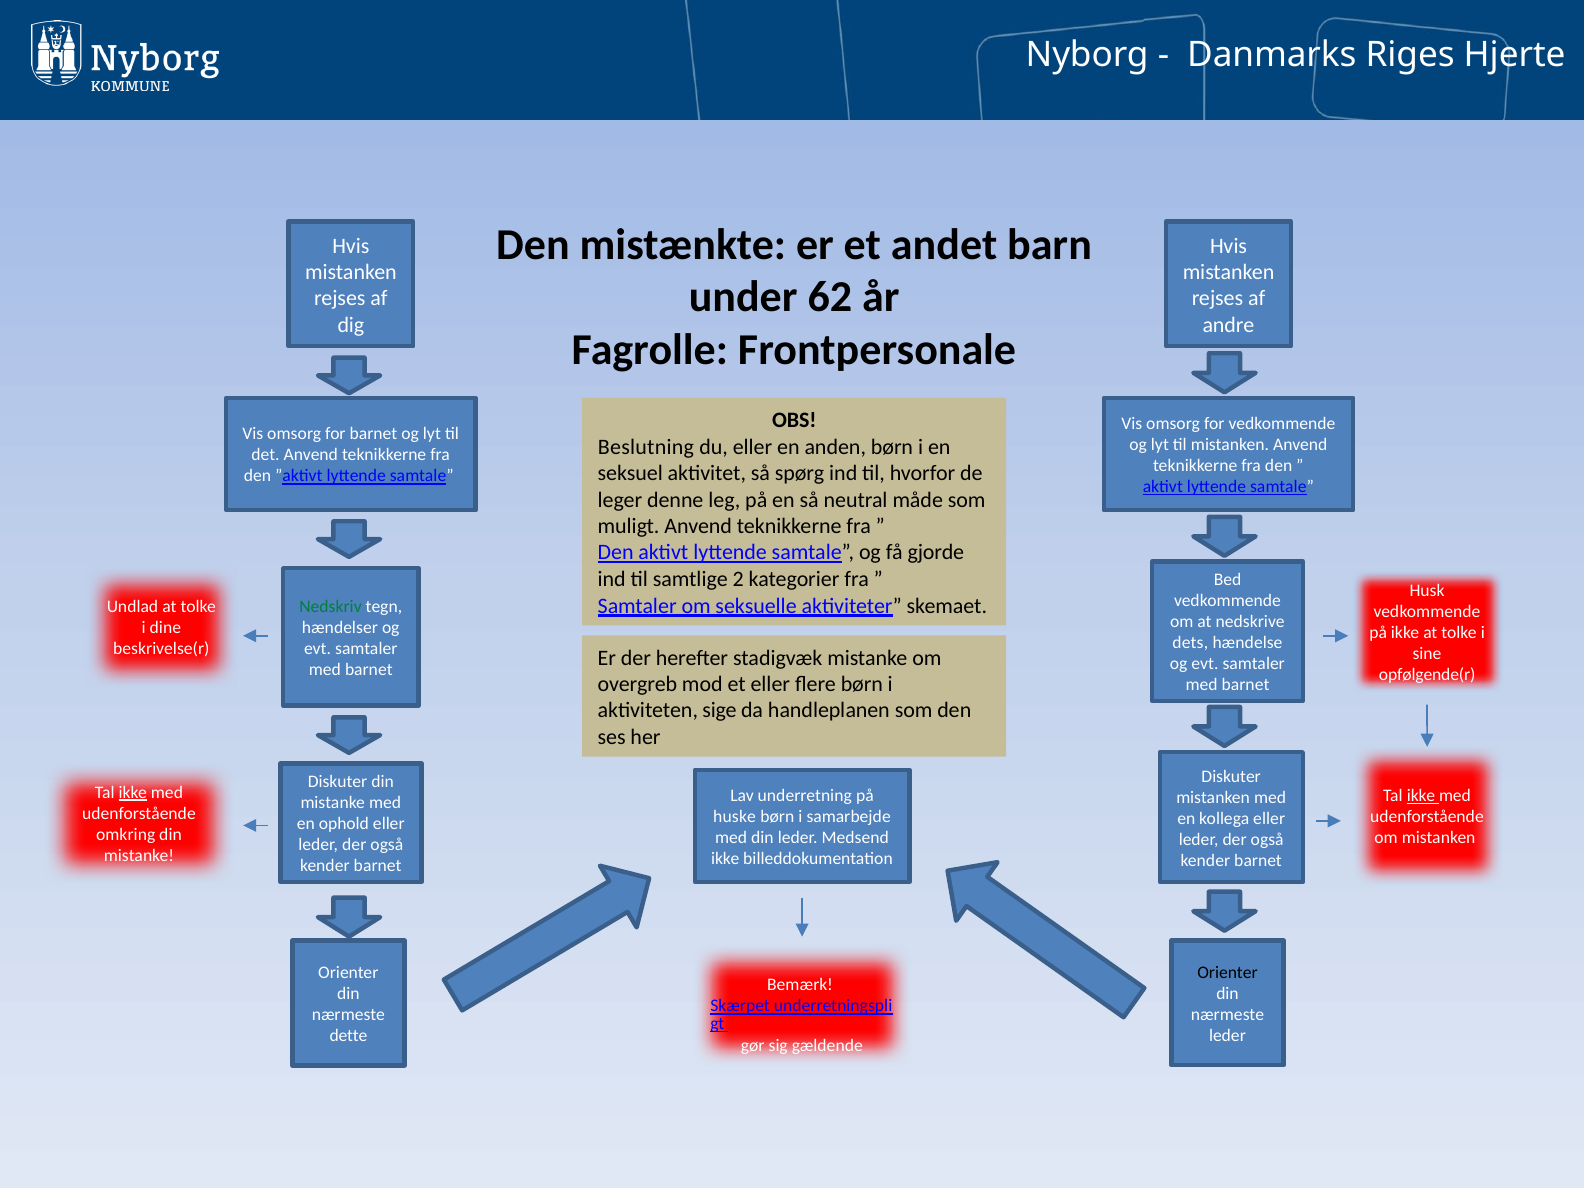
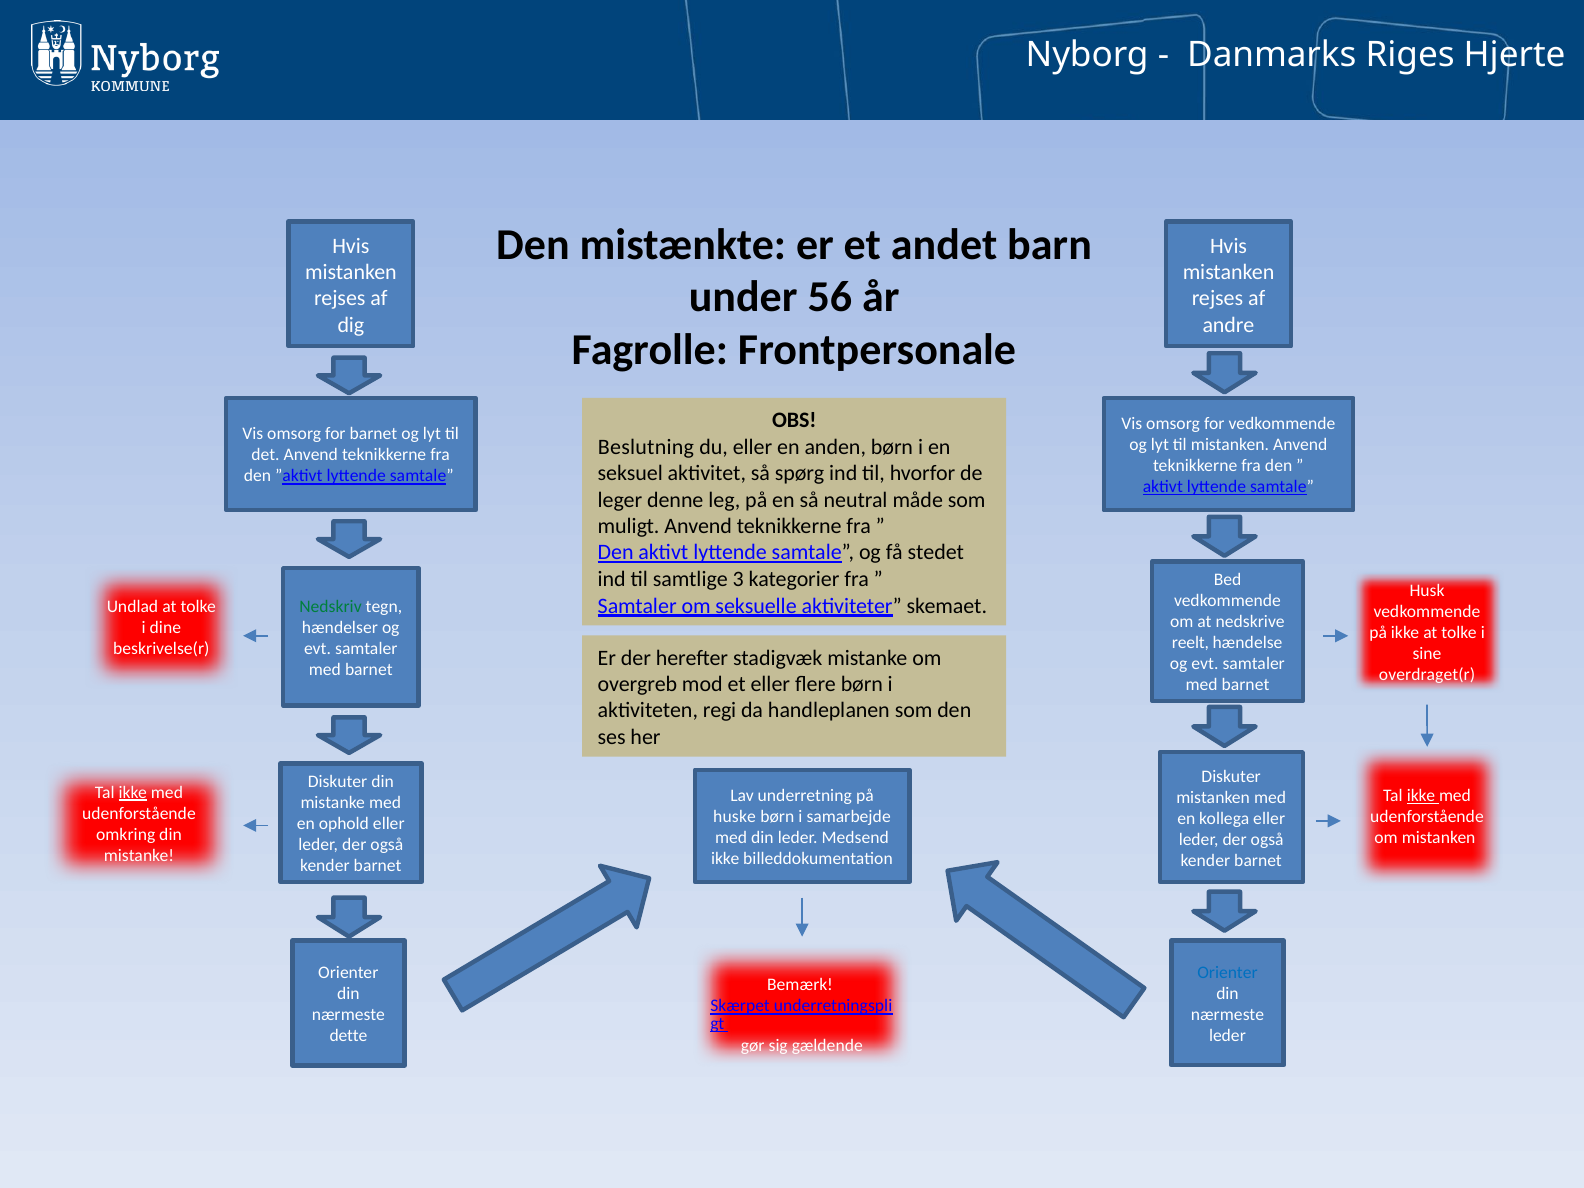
62: 62 -> 56
gjorde: gjorde -> stedet
2: 2 -> 3
dets: dets -> reelt
opfølgende(r: opfølgende(r -> overdraget(r
sige: sige -> regi
Orienter at (1227, 973) colour: black -> blue
